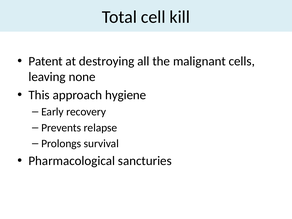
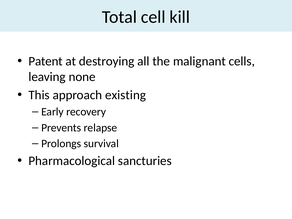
hygiene: hygiene -> existing
